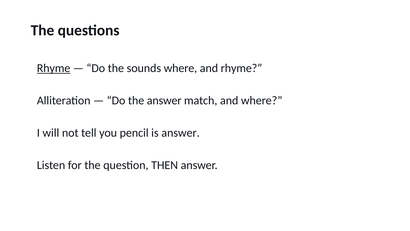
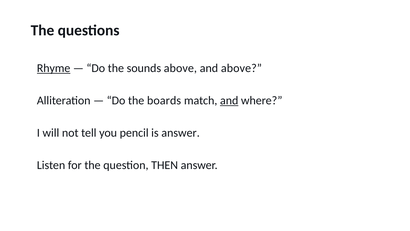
sounds where: where -> above
and rhyme: rhyme -> above
the answer: answer -> boards
and at (229, 100) underline: none -> present
